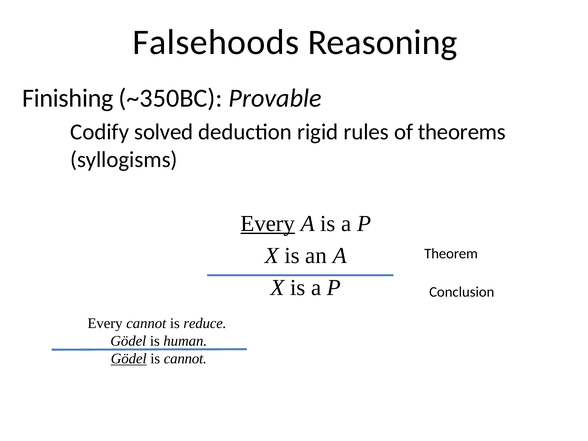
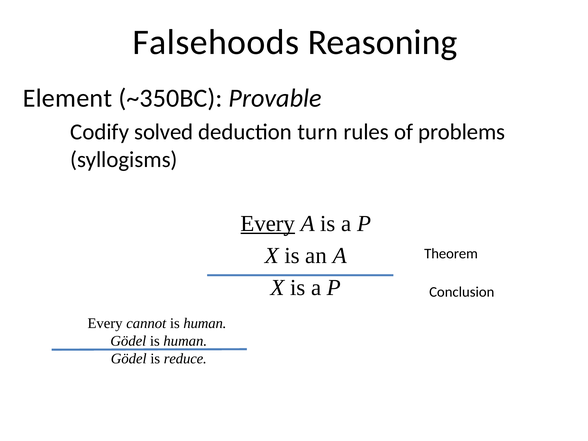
Finishing: Finishing -> Element
rigid: rigid -> turn
theorems: theorems -> problems
reduce at (205, 323): reduce -> human
Gödel at (129, 359) underline: present -> none
is cannot: cannot -> reduce
